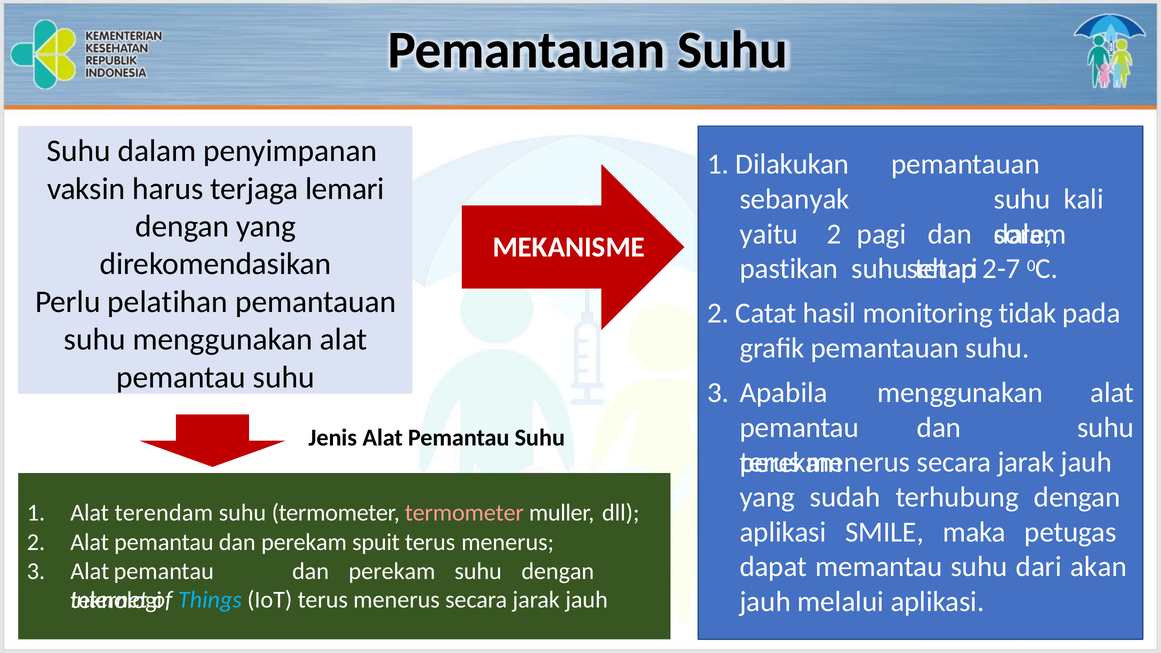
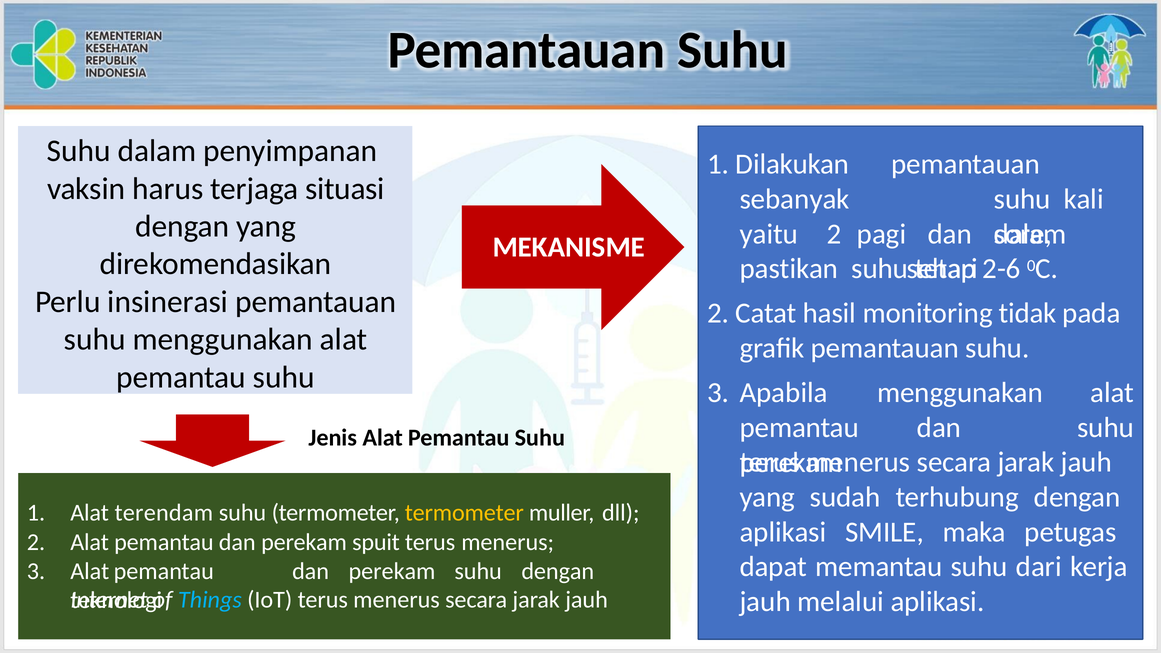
lemari: lemari -> situasi
2-7: 2-7 -> 2-6
pelatihan: pelatihan -> insinerasi
termometer at (464, 513) colour: pink -> yellow
akan: akan -> kerja
